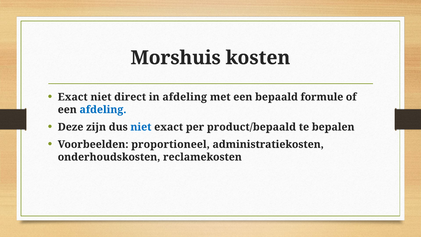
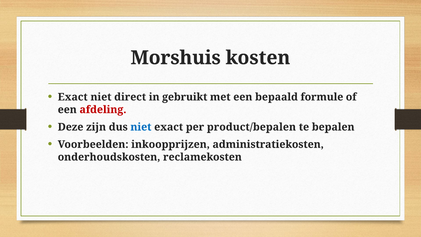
in afdeling: afdeling -> gebruikt
afdeling at (103, 110) colour: blue -> red
product/bepaald: product/bepaald -> product/bepalen
proportioneel: proportioneel -> inkoopprijzen
